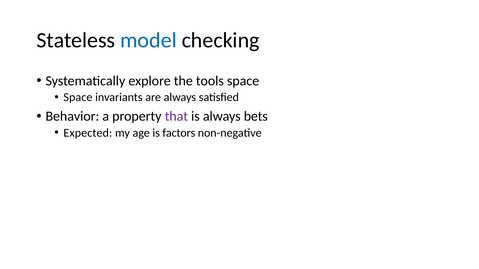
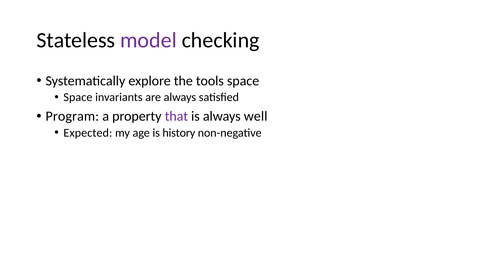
model colour: blue -> purple
Behavior: Behavior -> Program
bets: bets -> well
factors: factors -> history
